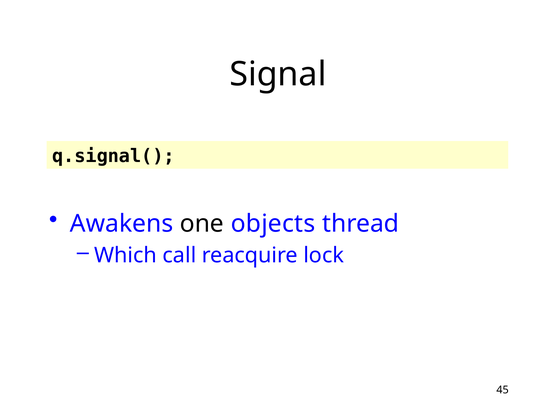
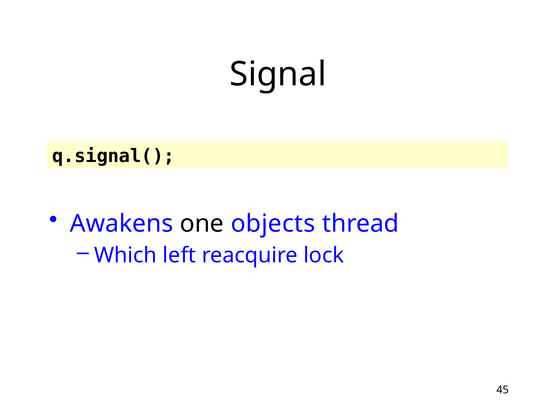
call: call -> left
